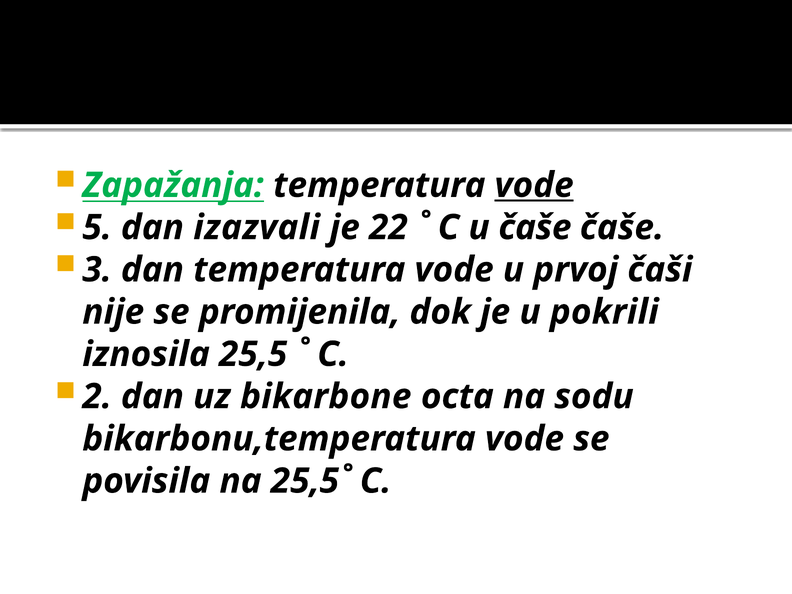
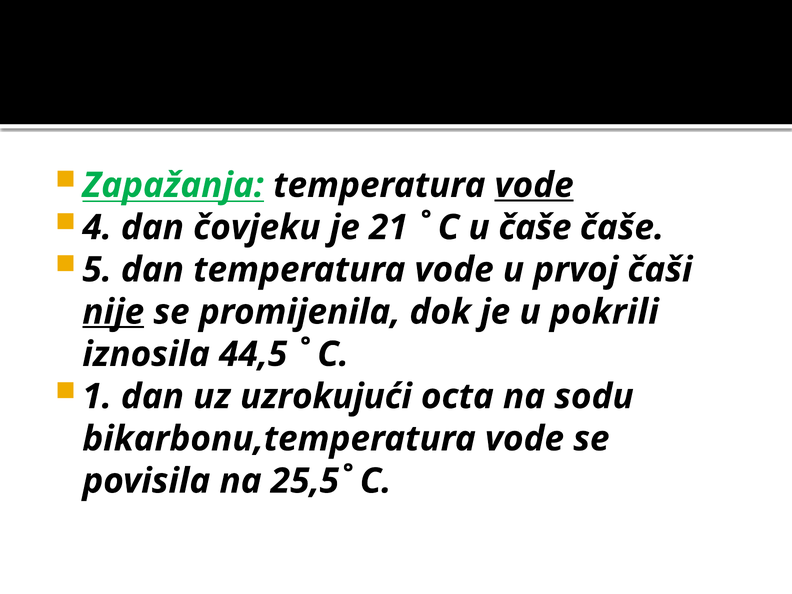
5: 5 -> 4
izazvali: izazvali -> čovjeku
22: 22 -> 21
3: 3 -> 5
nije underline: none -> present
25,5: 25,5 -> 44,5
2: 2 -> 1
bikarbone: bikarbone -> uzrokujući
